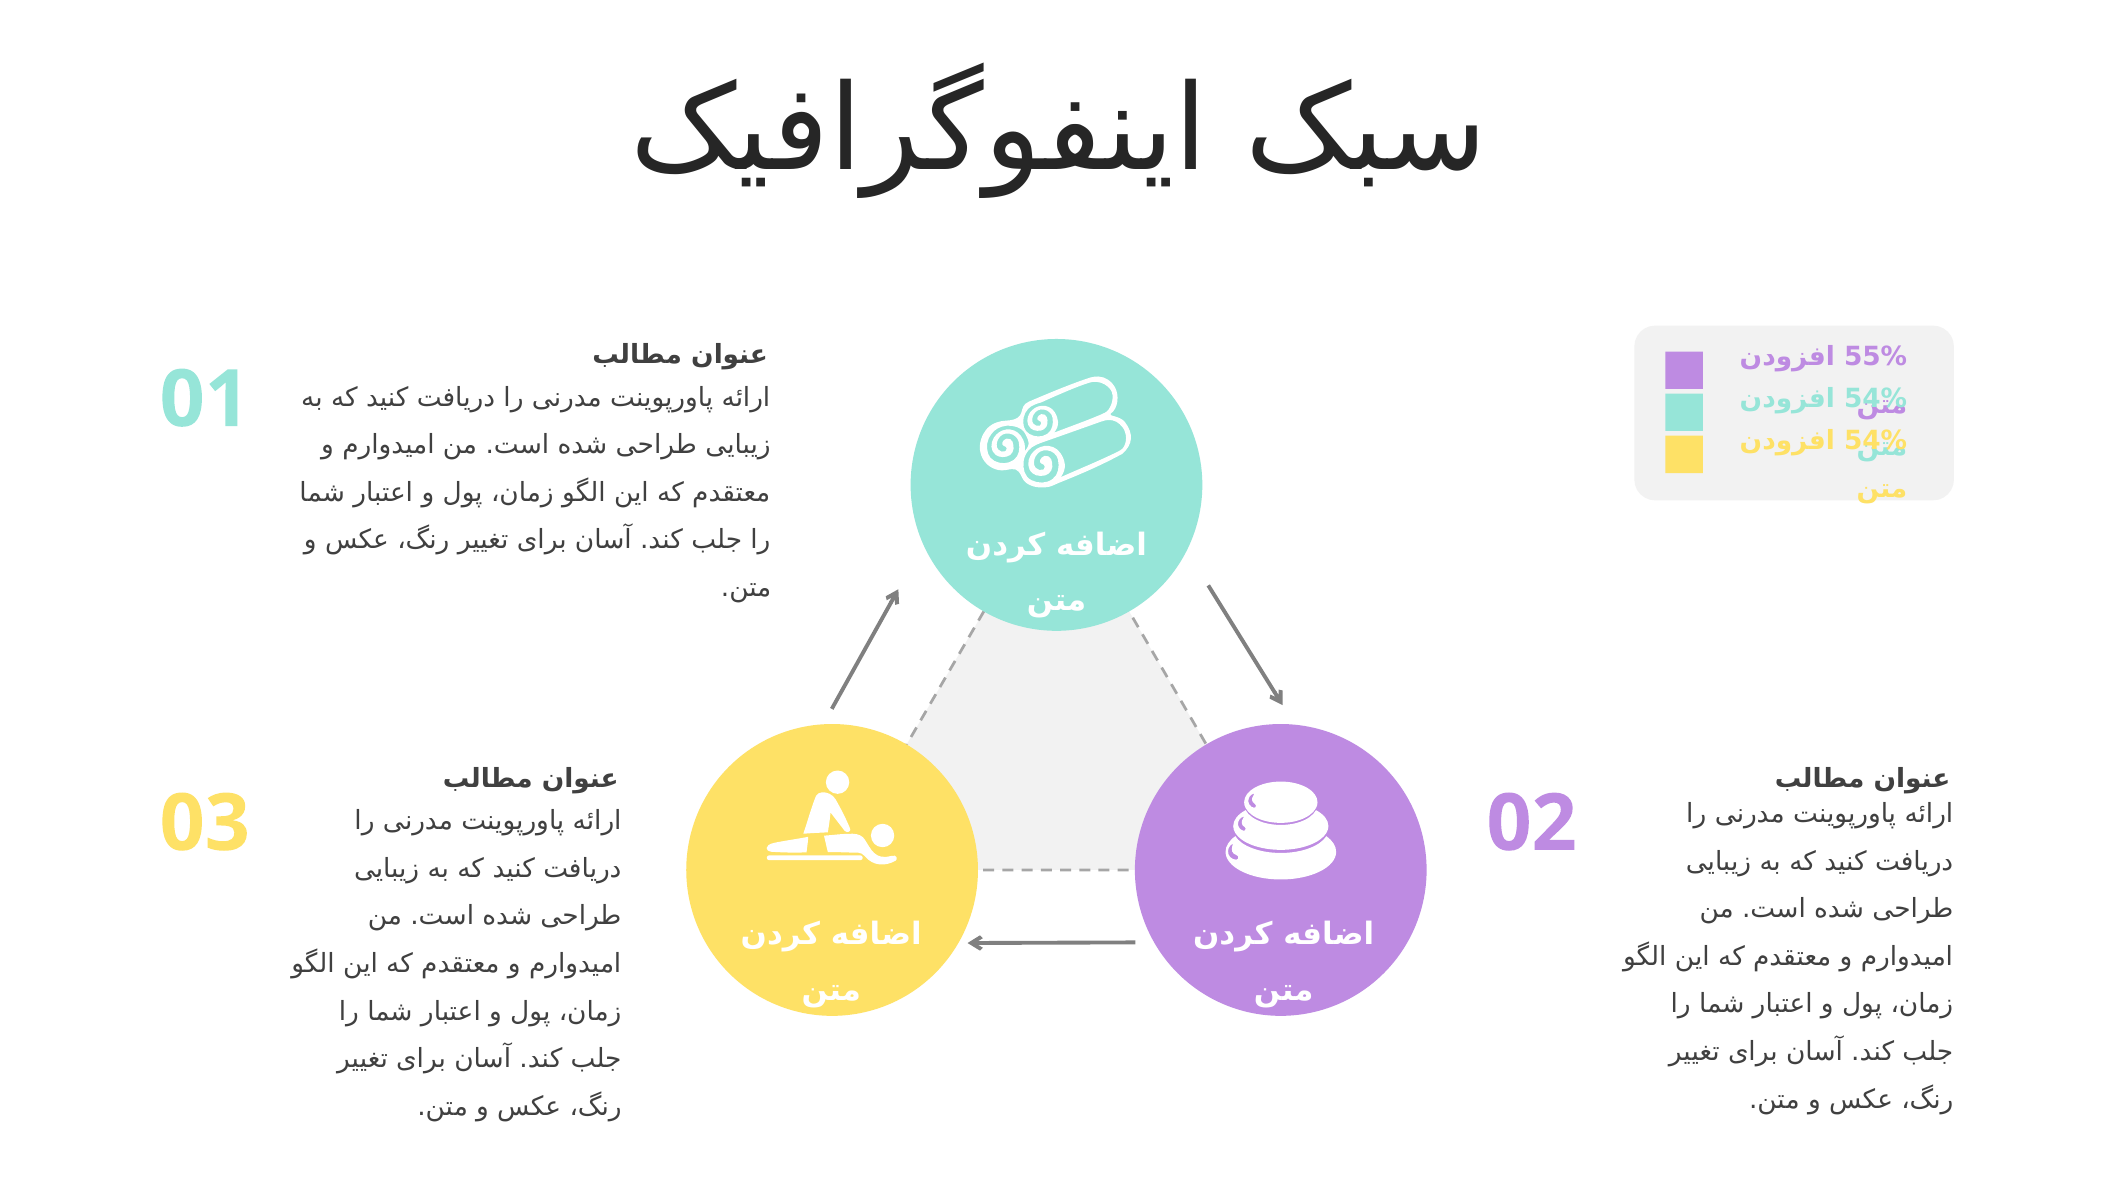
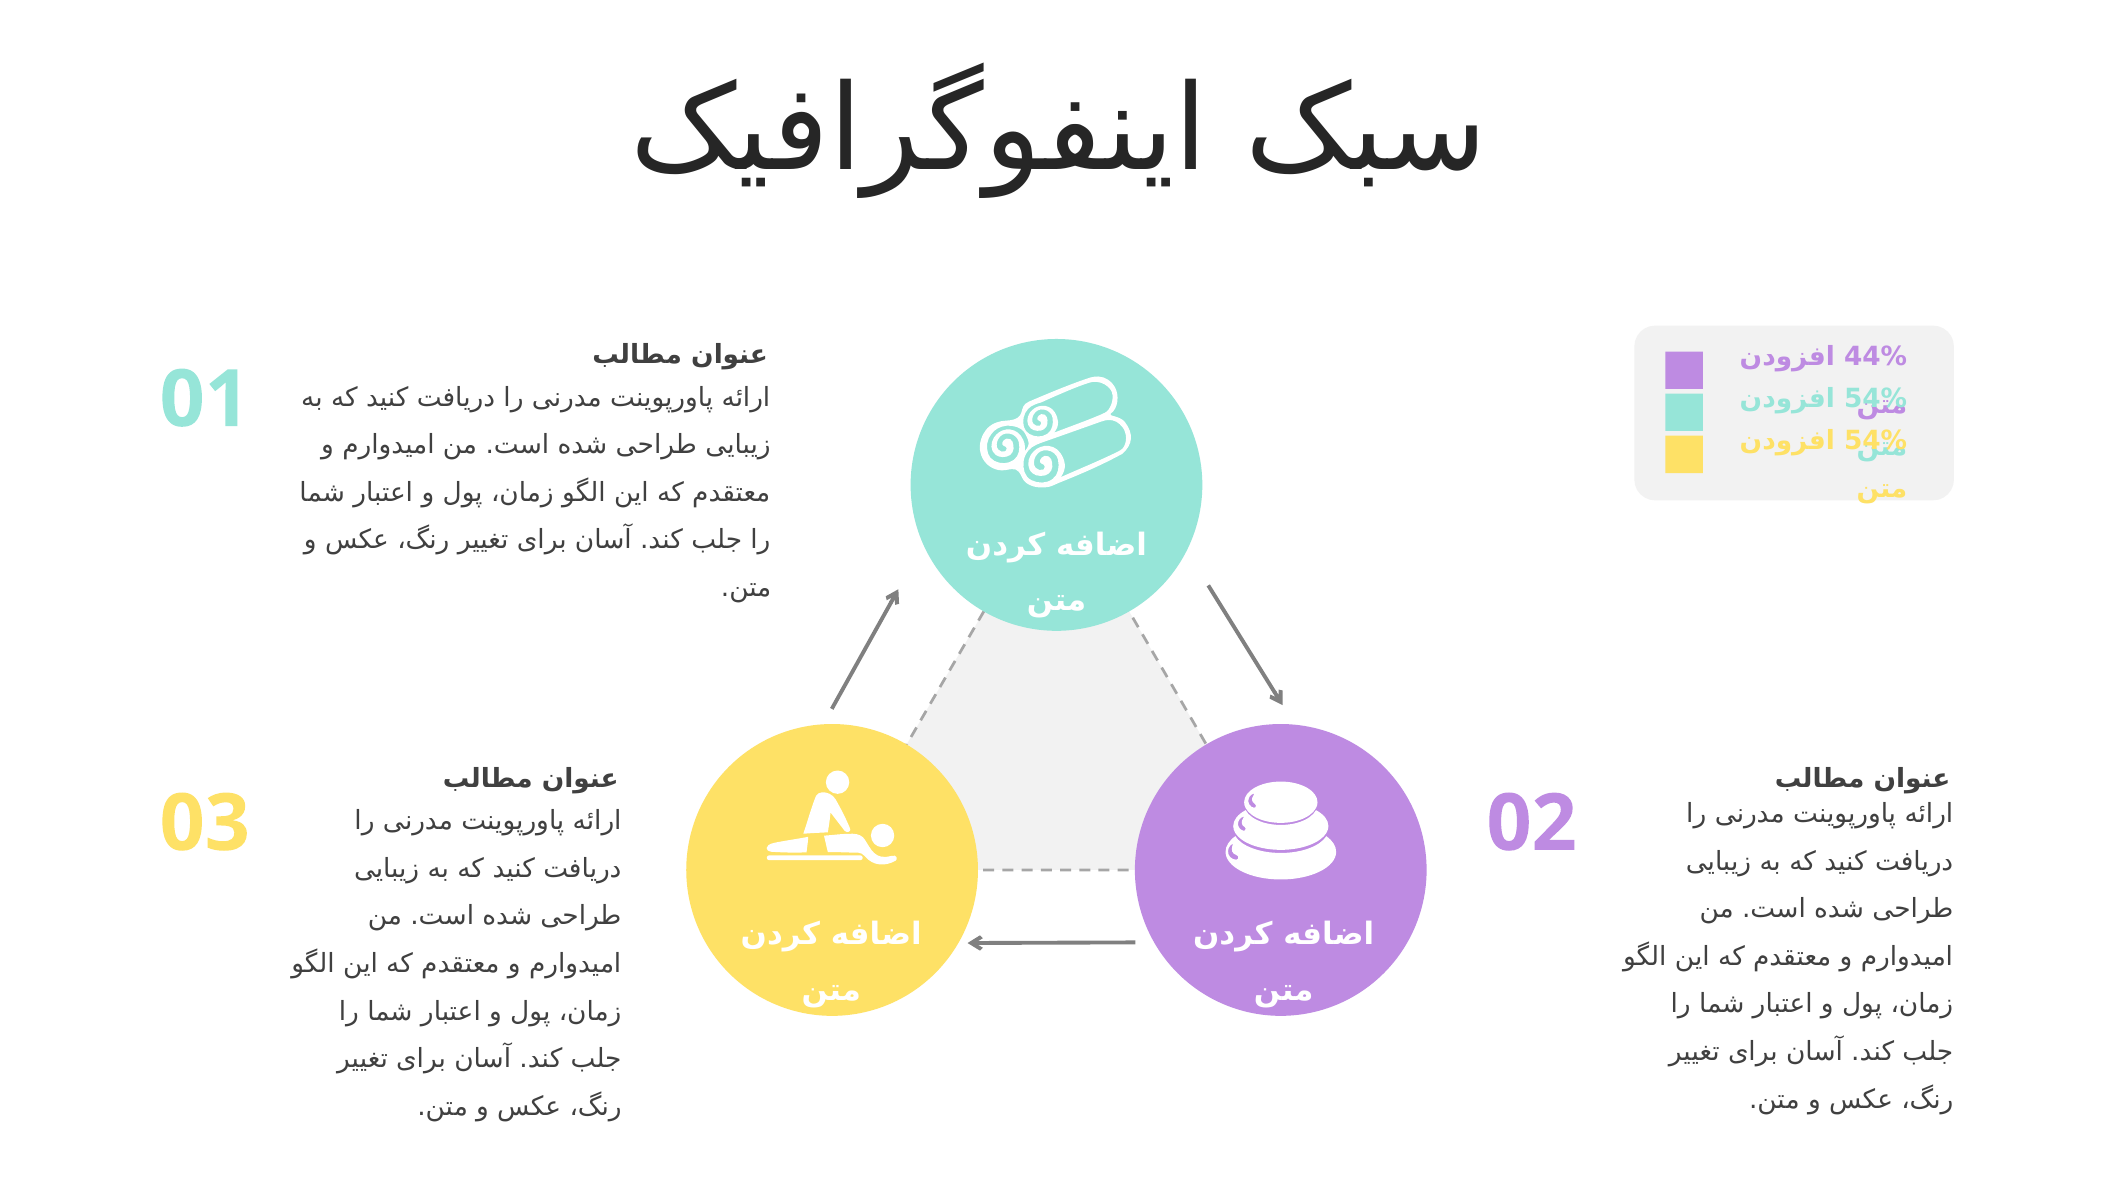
55%: 55% -> 44%
